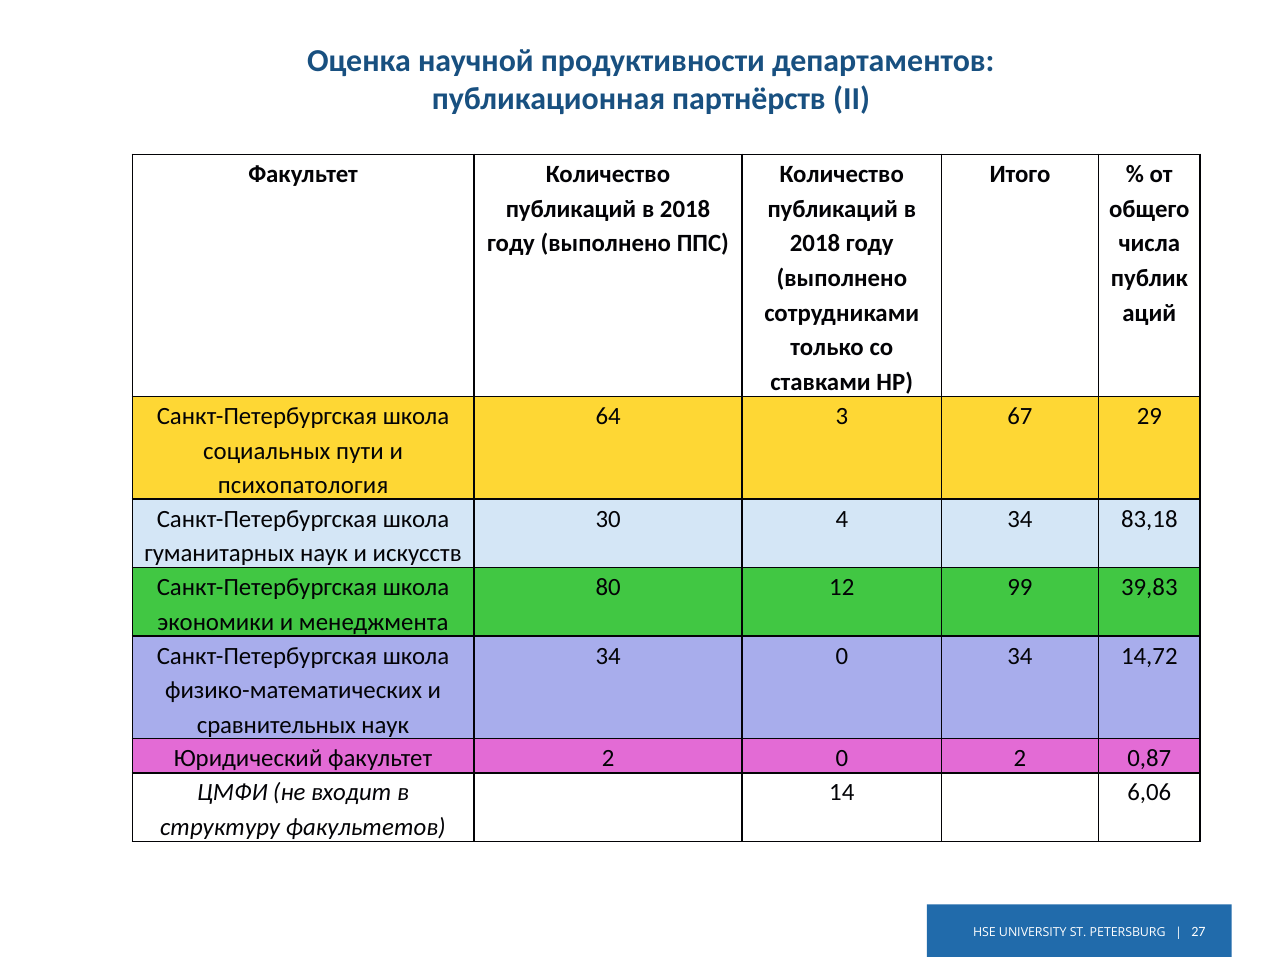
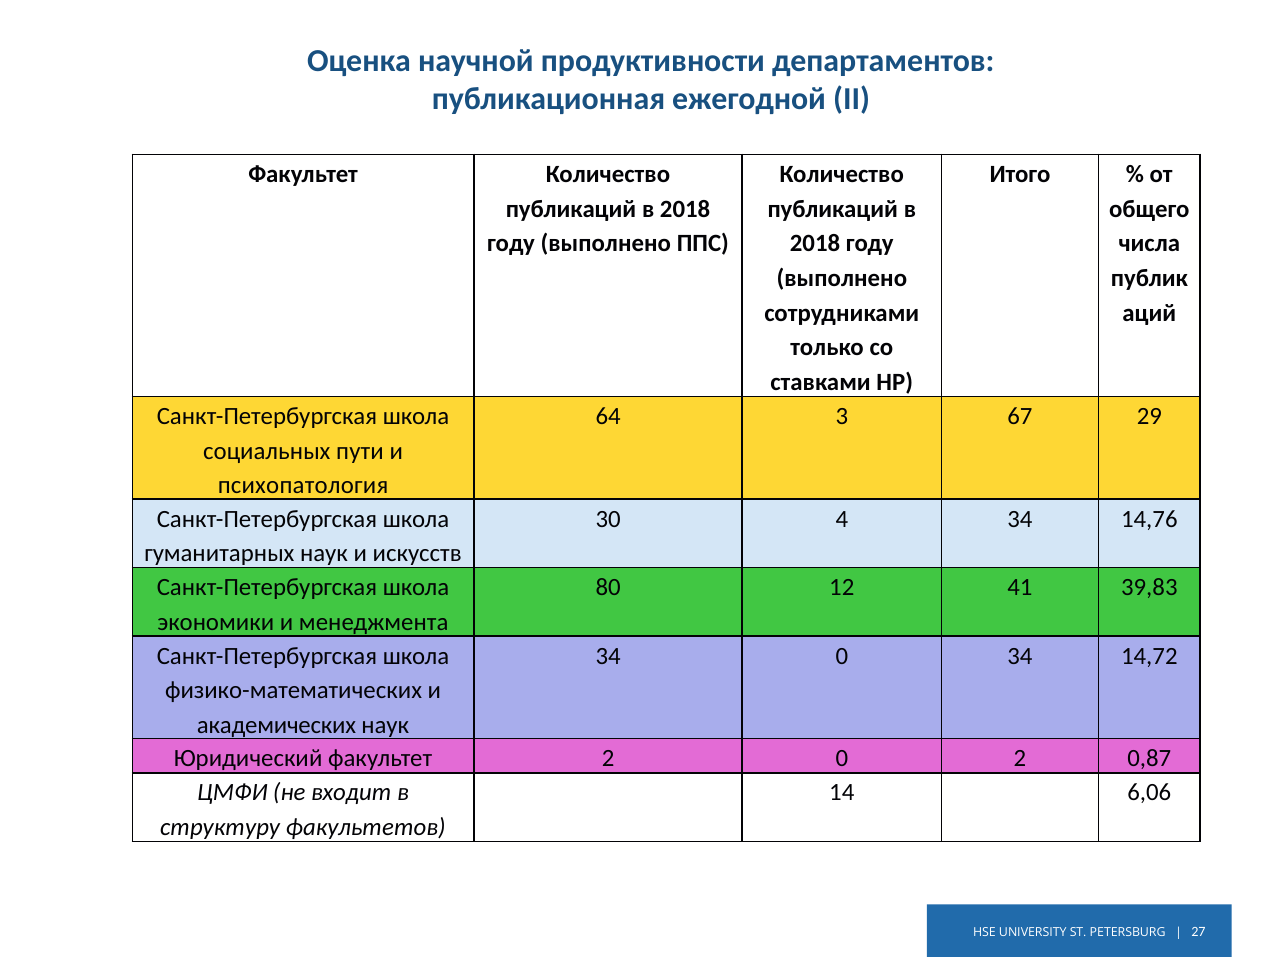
партнёрств: партнёрств -> ежегодной
83,18: 83,18 -> 14,76
99: 99 -> 41
сравнительных: сравнительных -> академических
